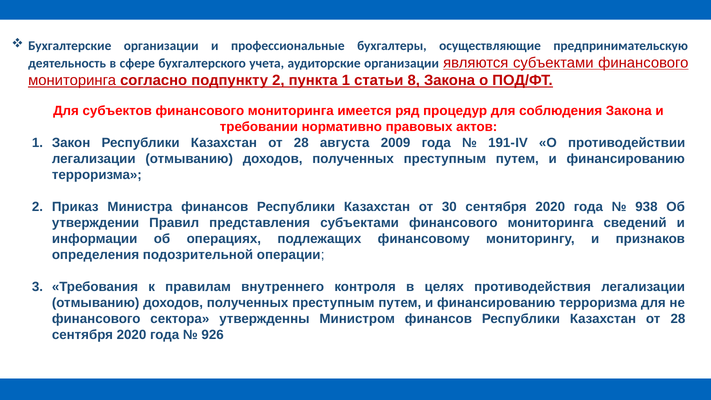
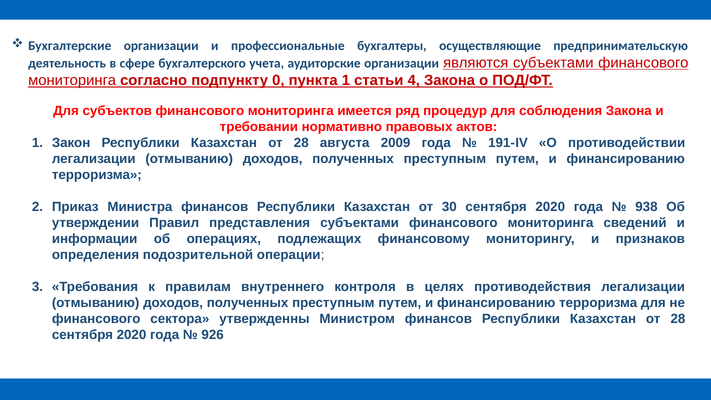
подпункту 2: 2 -> 0
8: 8 -> 4
